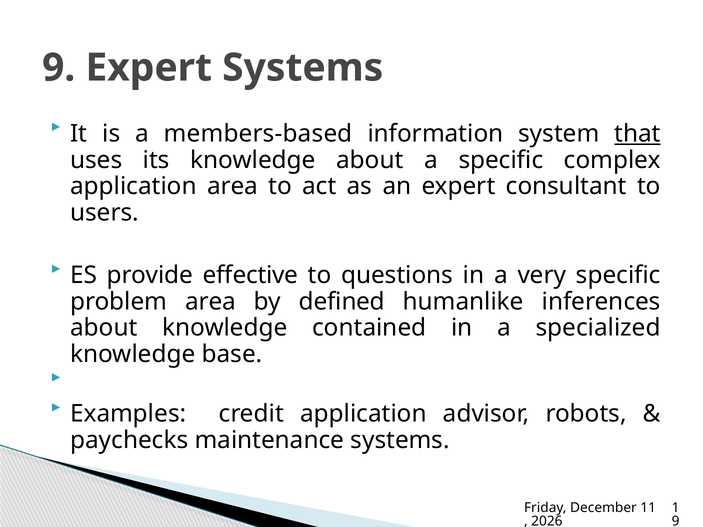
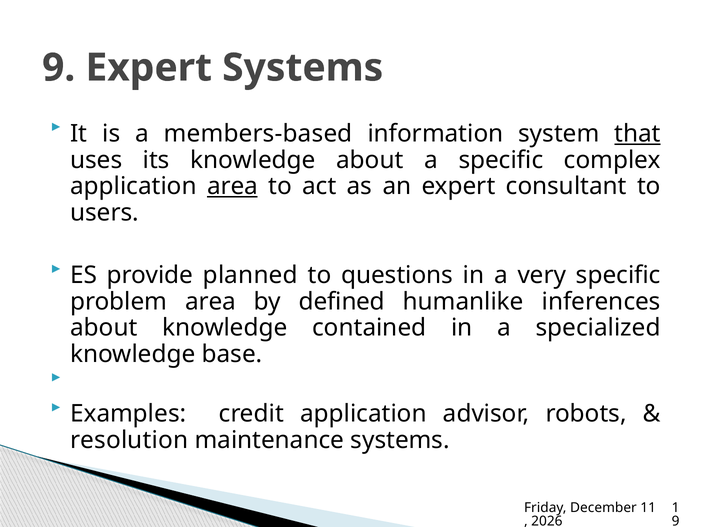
area at (232, 186) underline: none -> present
effective: effective -> planned
paychecks: paychecks -> resolution
